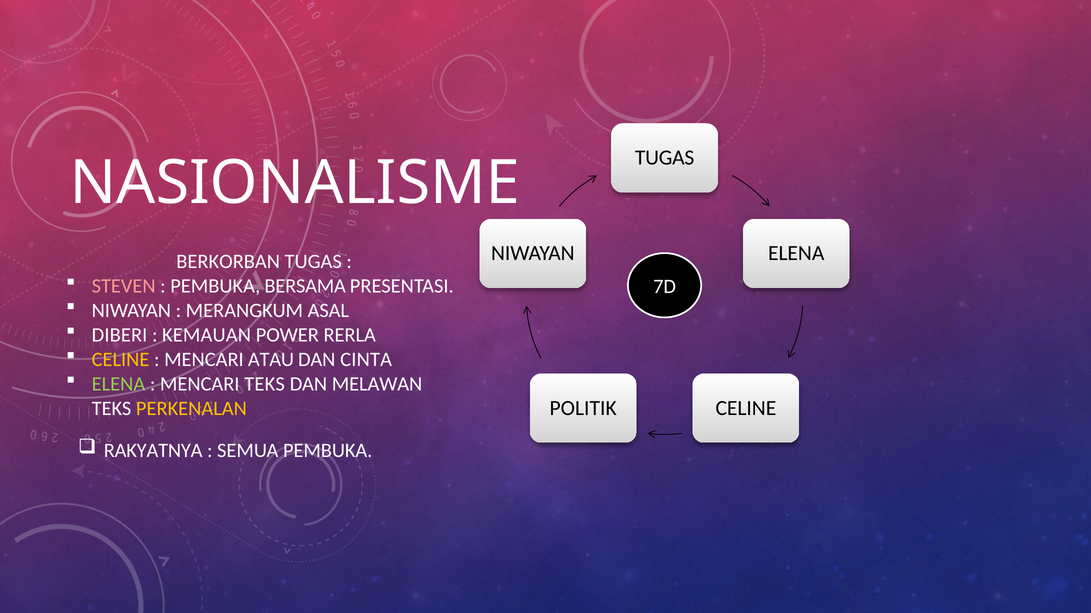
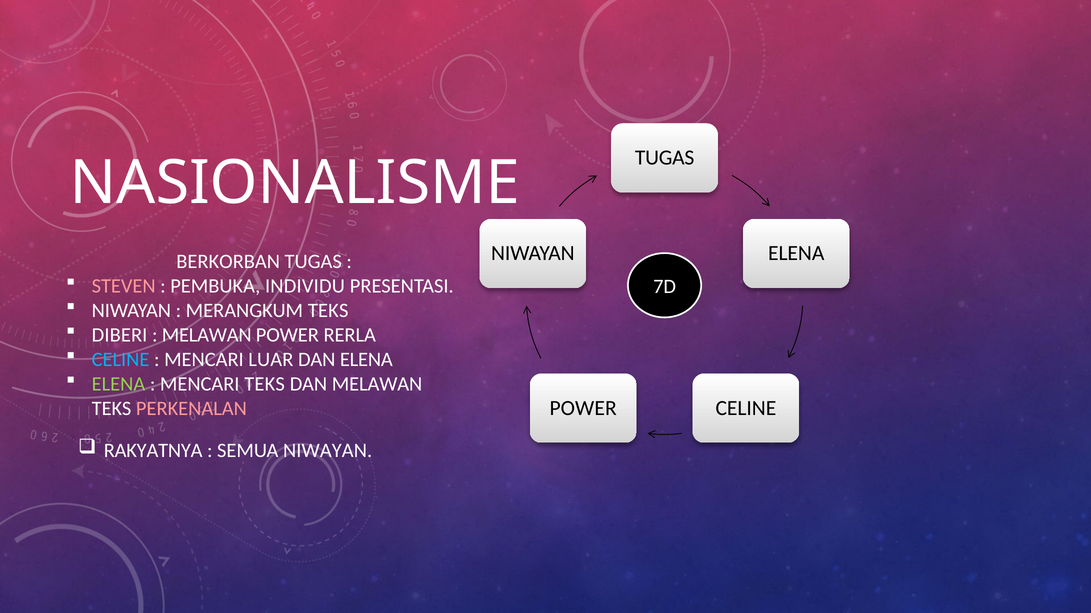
BERSAMA: BERSAMA -> INDIVIDU
MERANGKUM ASAL: ASAL -> TEKS
KEMAUAN at (207, 335): KEMAUAN -> MELAWAN
CELINE at (121, 360) colour: yellow -> light blue
ATAU: ATAU -> LUAR
DAN CINTA: CINTA -> ELENA
POLITIK at (583, 408): POLITIK -> POWER
PERKENALAN colour: yellow -> pink
SEMUA PEMBUKA: PEMBUKA -> NIWAYAN
